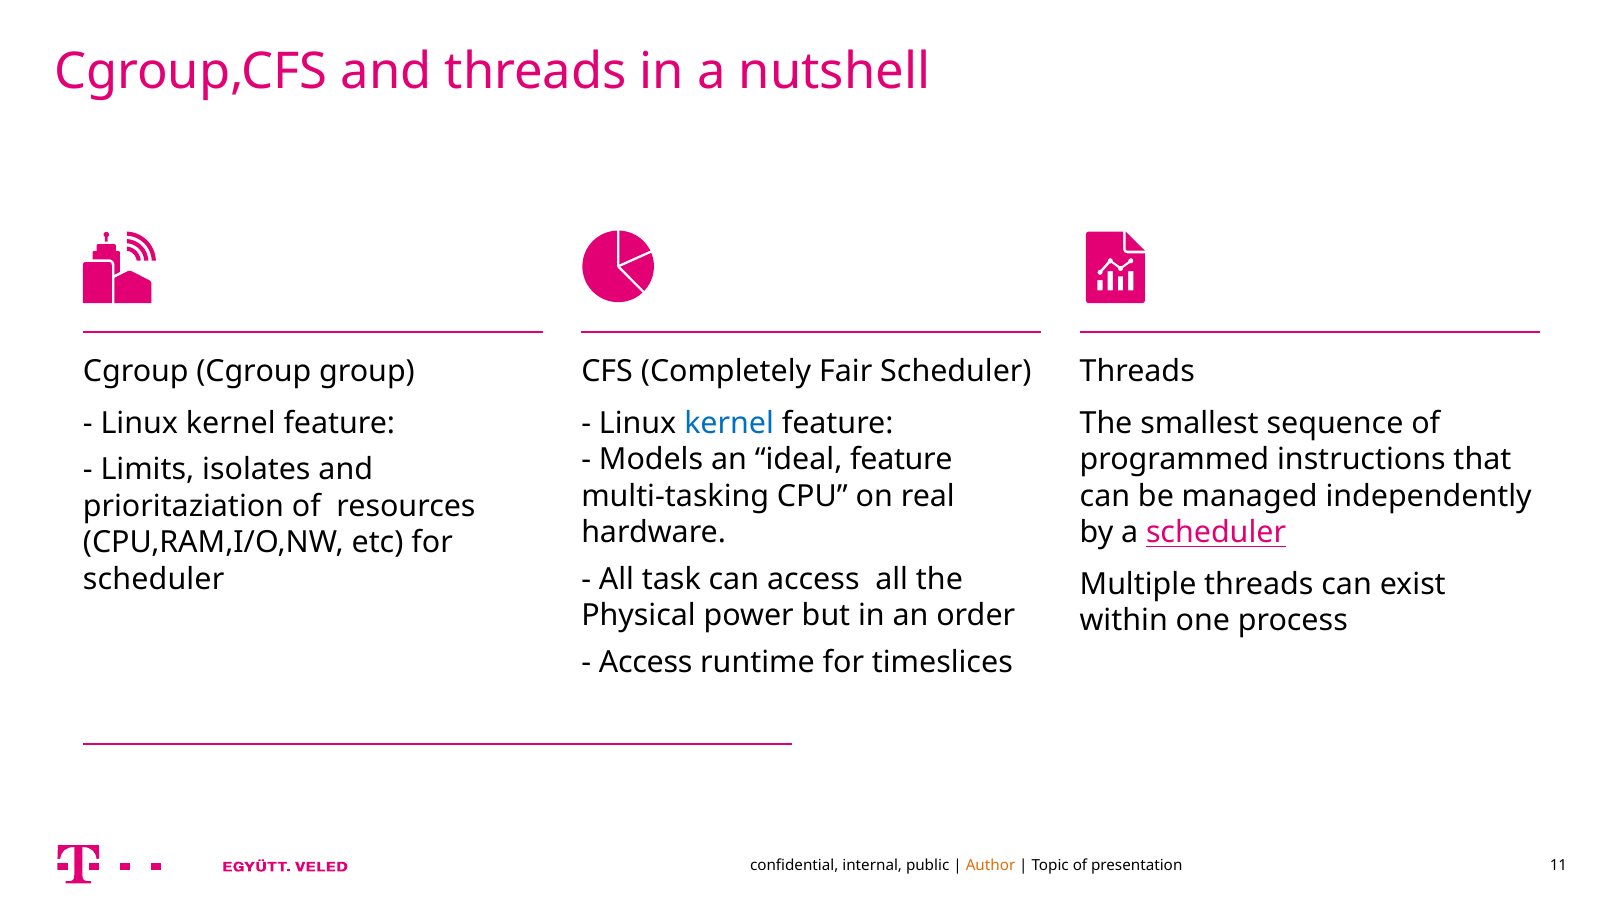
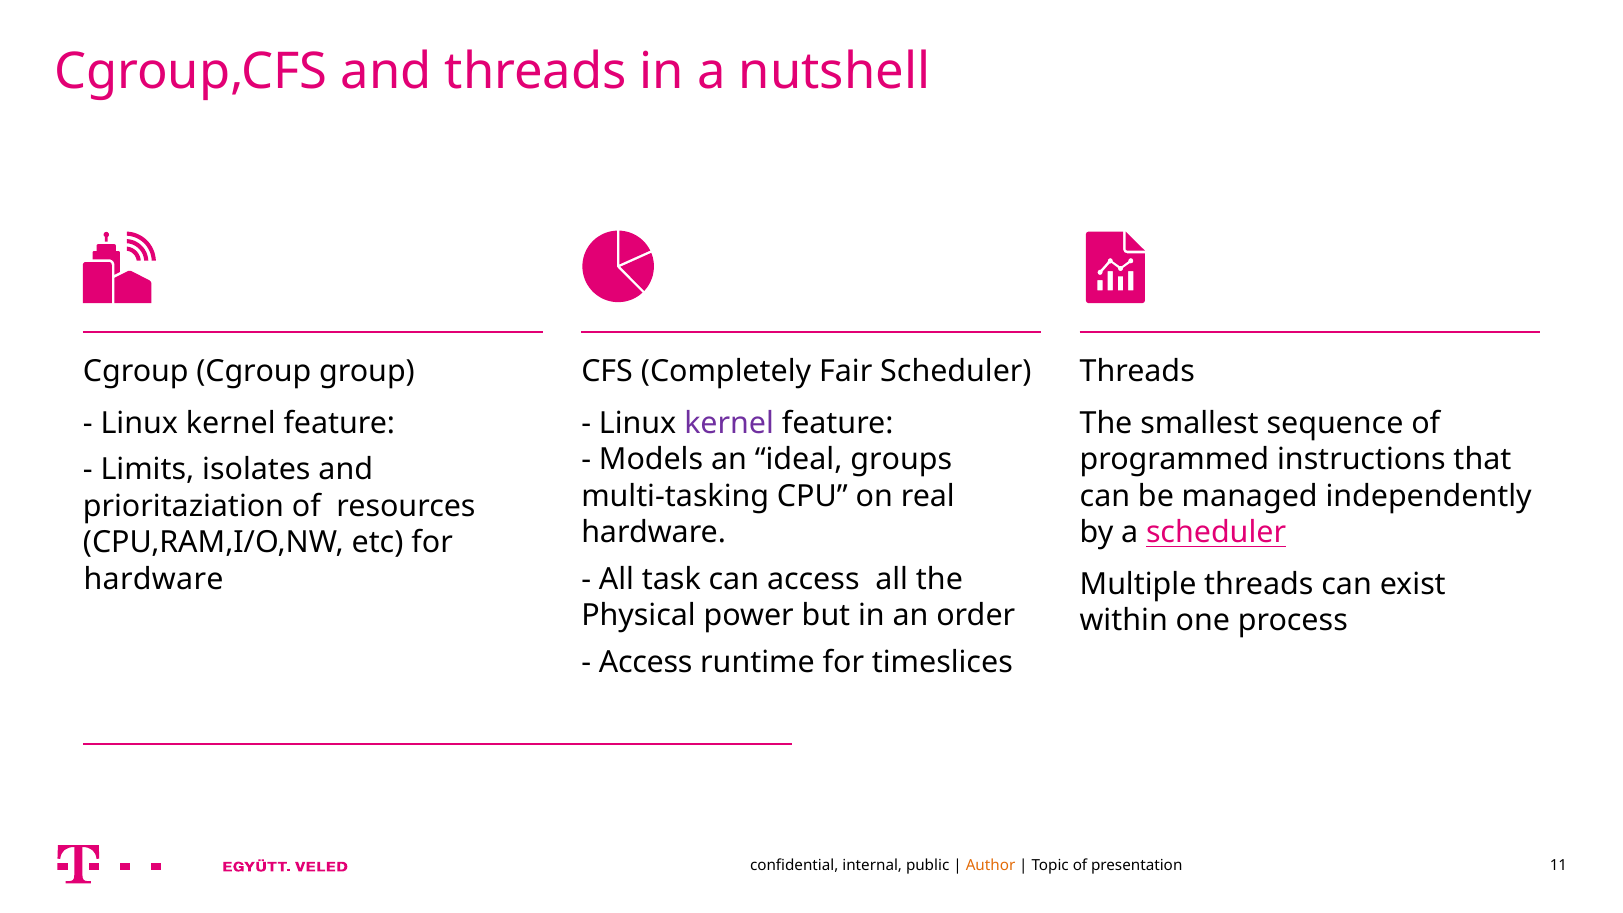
kernel at (729, 423) colour: blue -> purple
ideal feature: feature -> groups
scheduler at (154, 579): scheduler -> hardware
